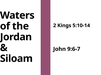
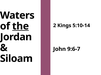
the underline: none -> present
